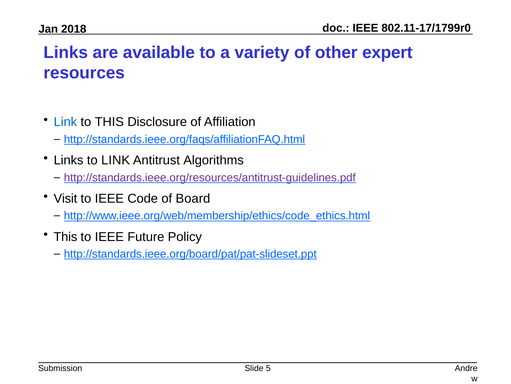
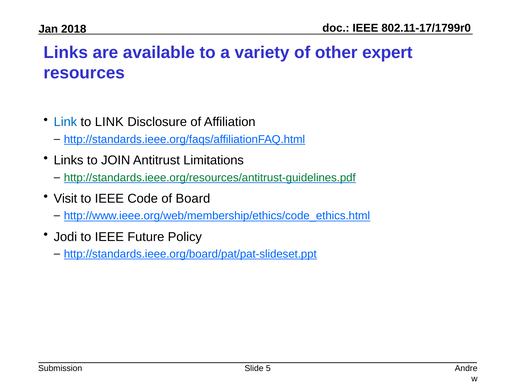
to THIS: THIS -> LINK
to LINK: LINK -> JOIN
Algorithms: Algorithms -> Limitations
http://standards.ieee.org/resources/antitrust-guidelines.pdf colour: purple -> green
This at (65, 236): This -> Jodi
